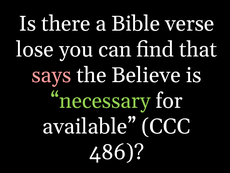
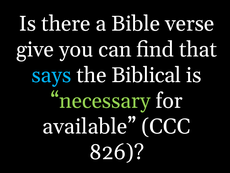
lose: lose -> give
says colour: pink -> light blue
Believe: Believe -> Biblical
486: 486 -> 826
